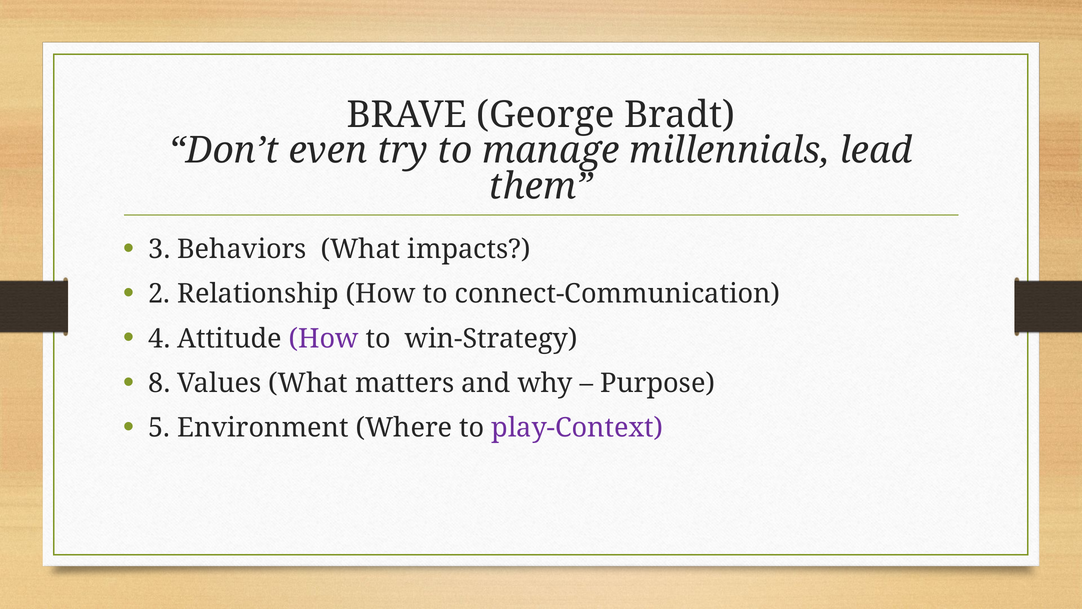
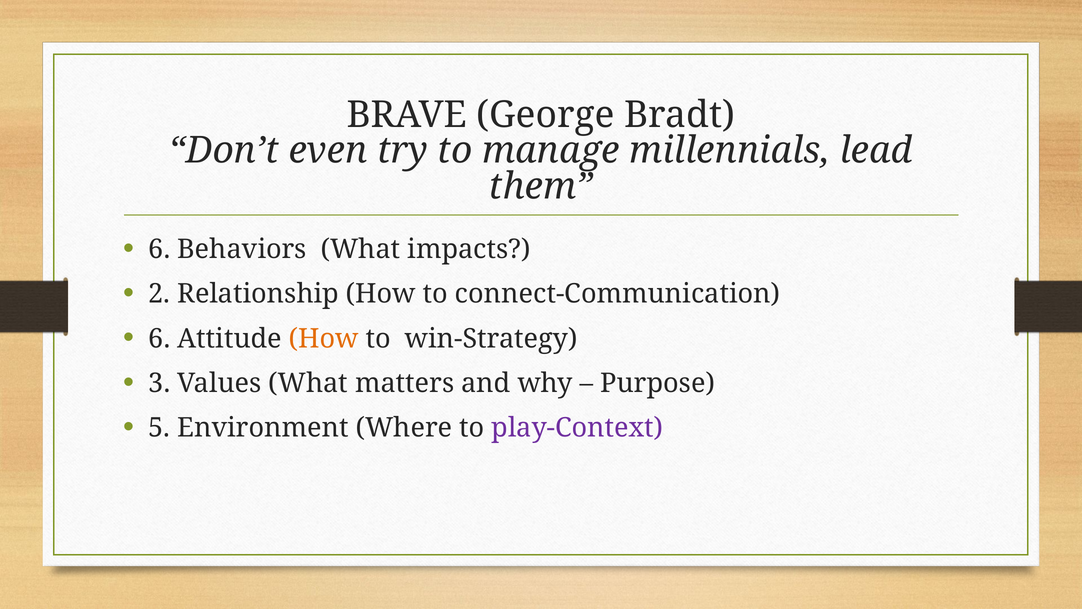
3 at (159, 249): 3 -> 6
4 at (159, 338): 4 -> 6
How at (324, 338) colour: purple -> orange
8: 8 -> 3
